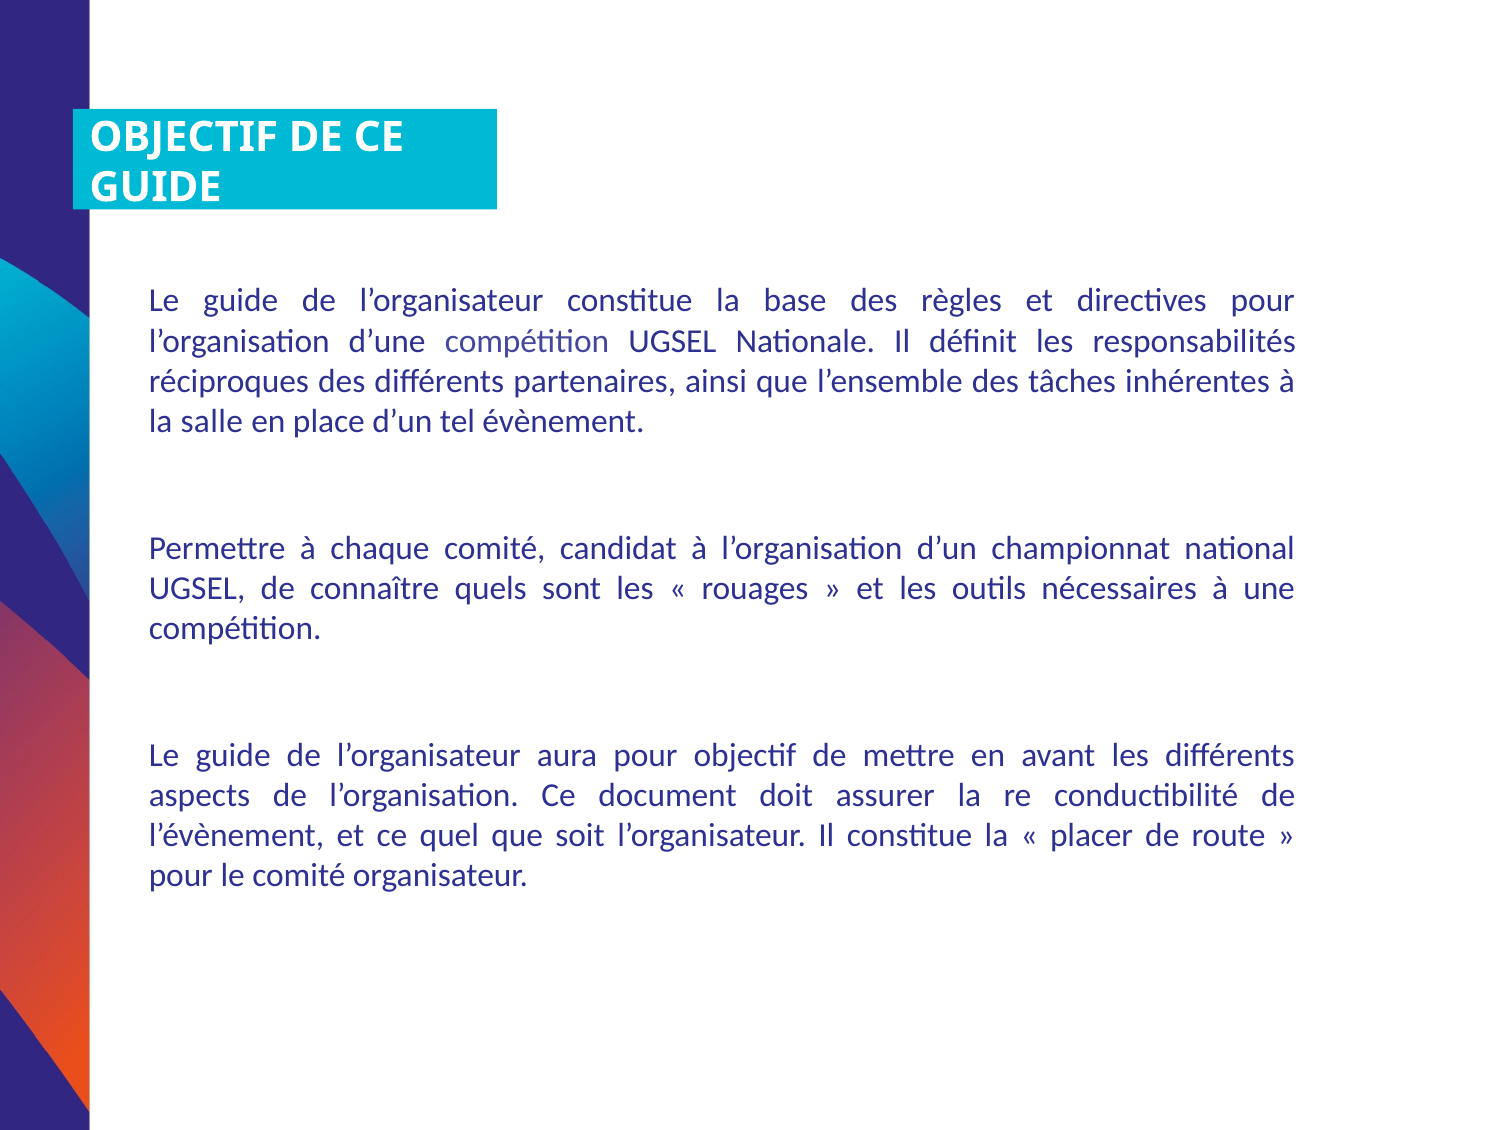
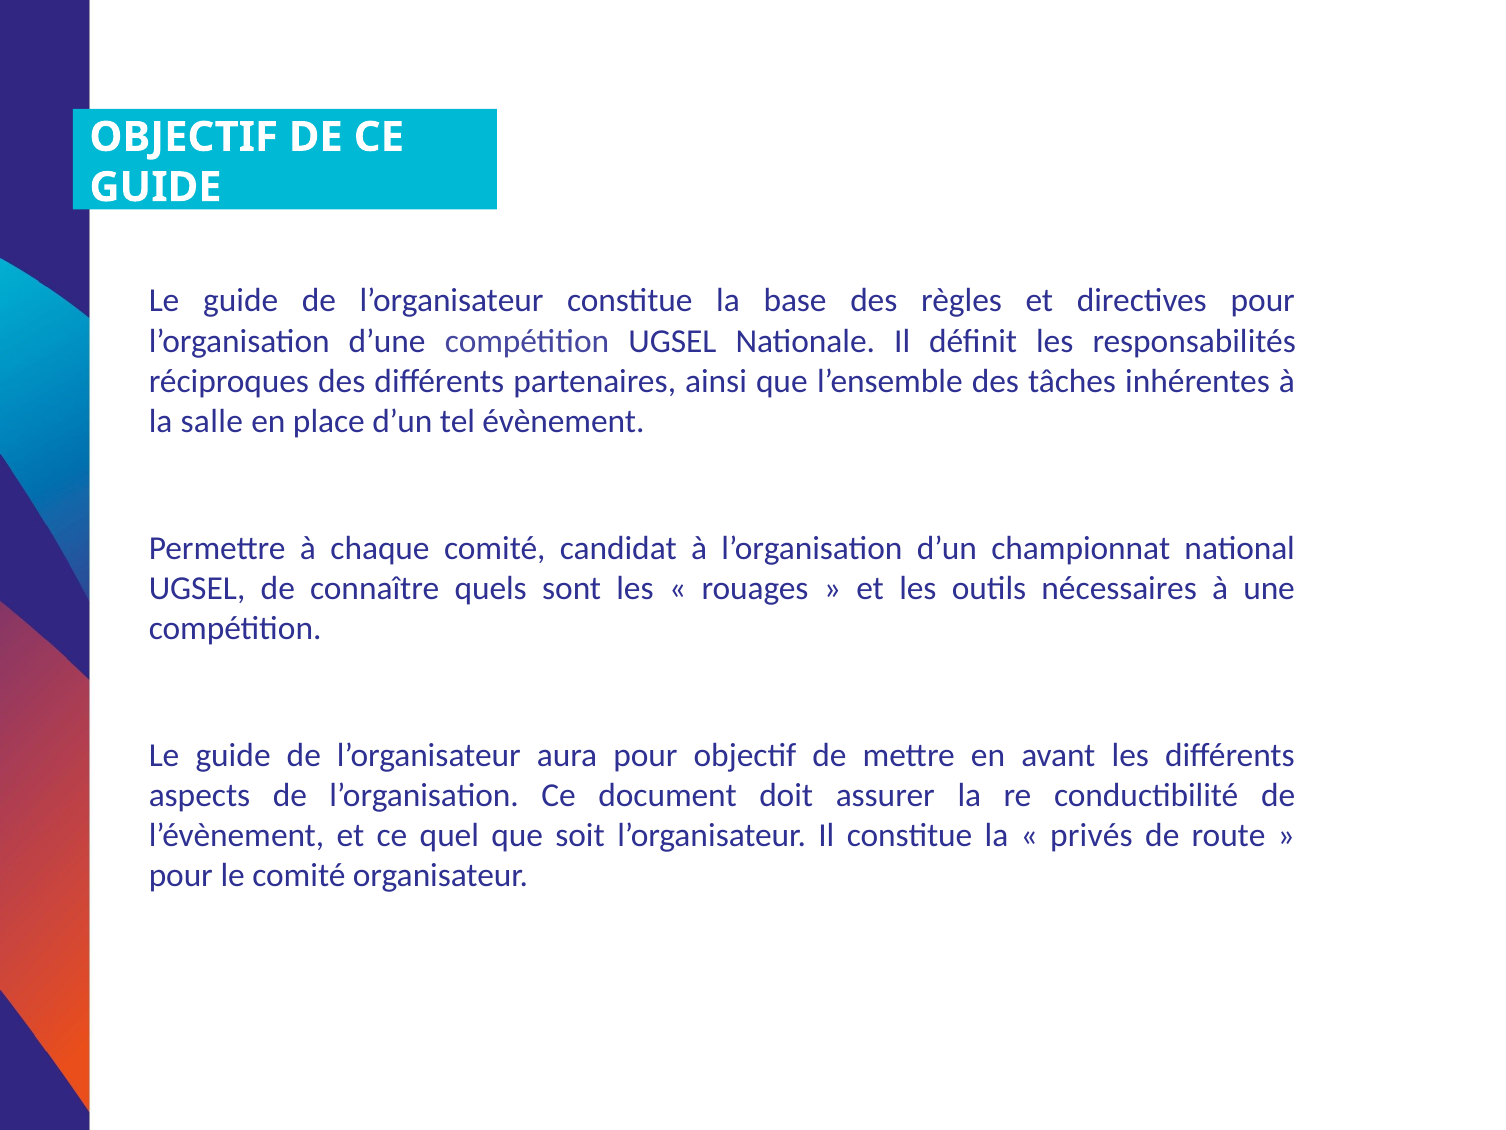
placer: placer -> privés
